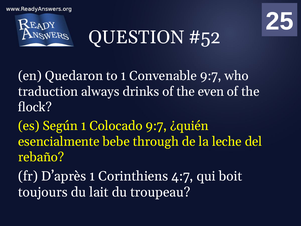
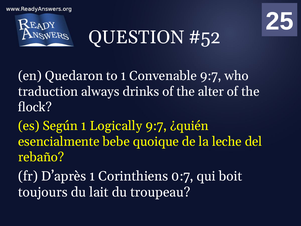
even: even -> alter
Colocado: Colocado -> Logically
through: through -> quoique
4:7: 4:7 -> 0:7
